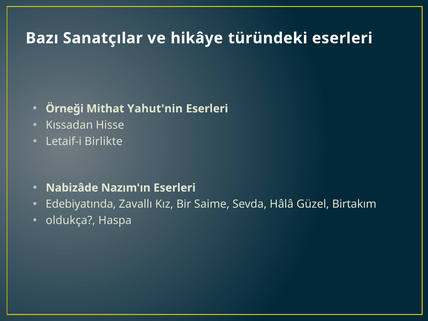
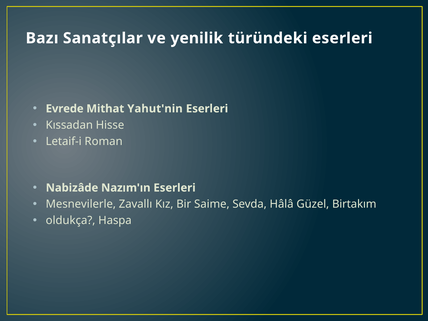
hikâye: hikâye -> yenilik
Örneği: Örneği -> Evrede
Birlikte: Birlikte -> Roman
Edebiyatında: Edebiyatında -> Mesnevilerle
